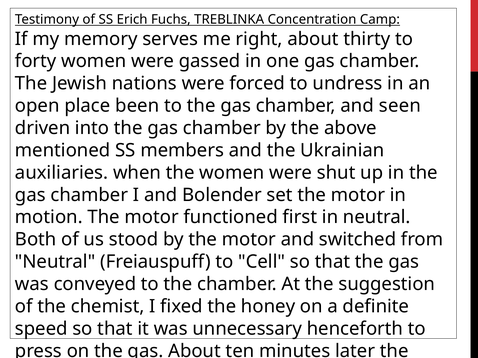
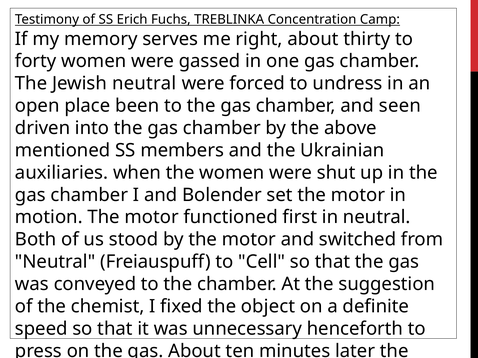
Jewish nations: nations -> neutral
honey: honey -> object
